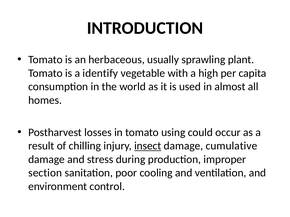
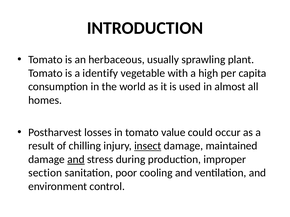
using: using -> value
cumulative: cumulative -> maintained
and at (76, 160) underline: none -> present
